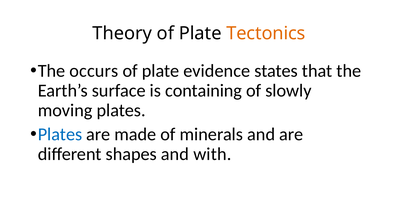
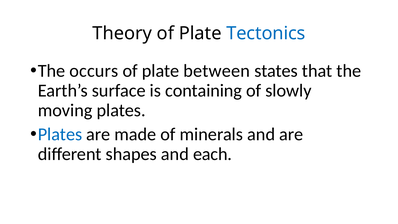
Tectonics colour: orange -> blue
evidence: evidence -> between
with: with -> each
